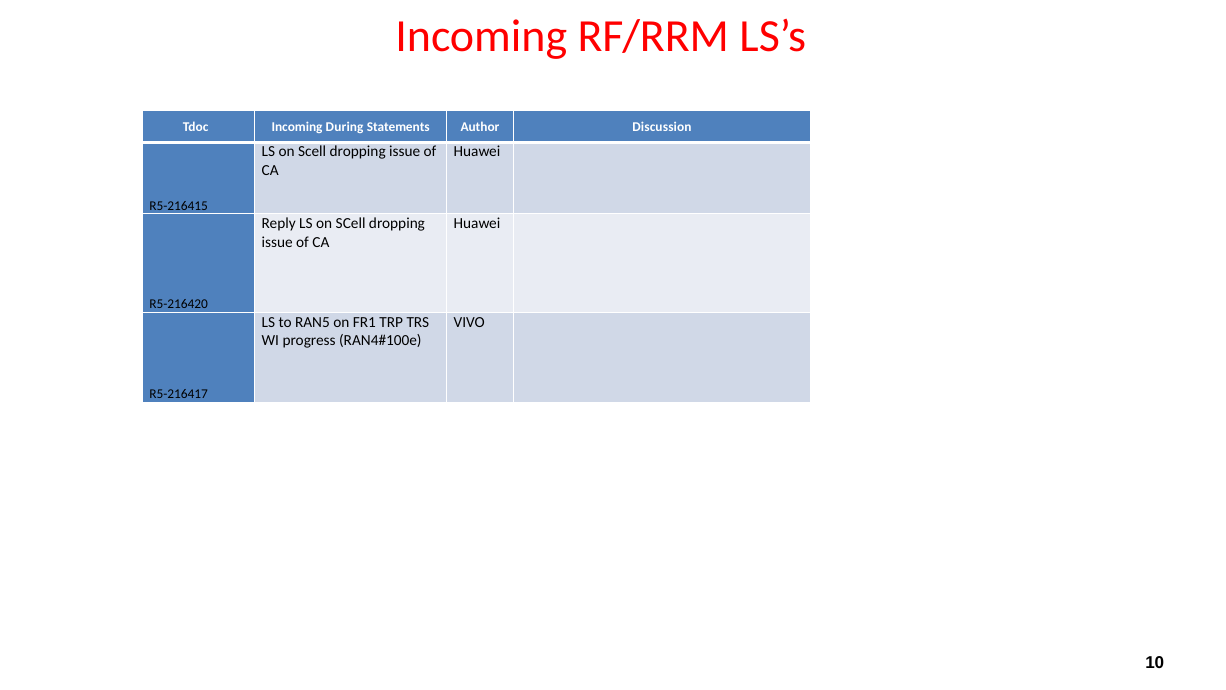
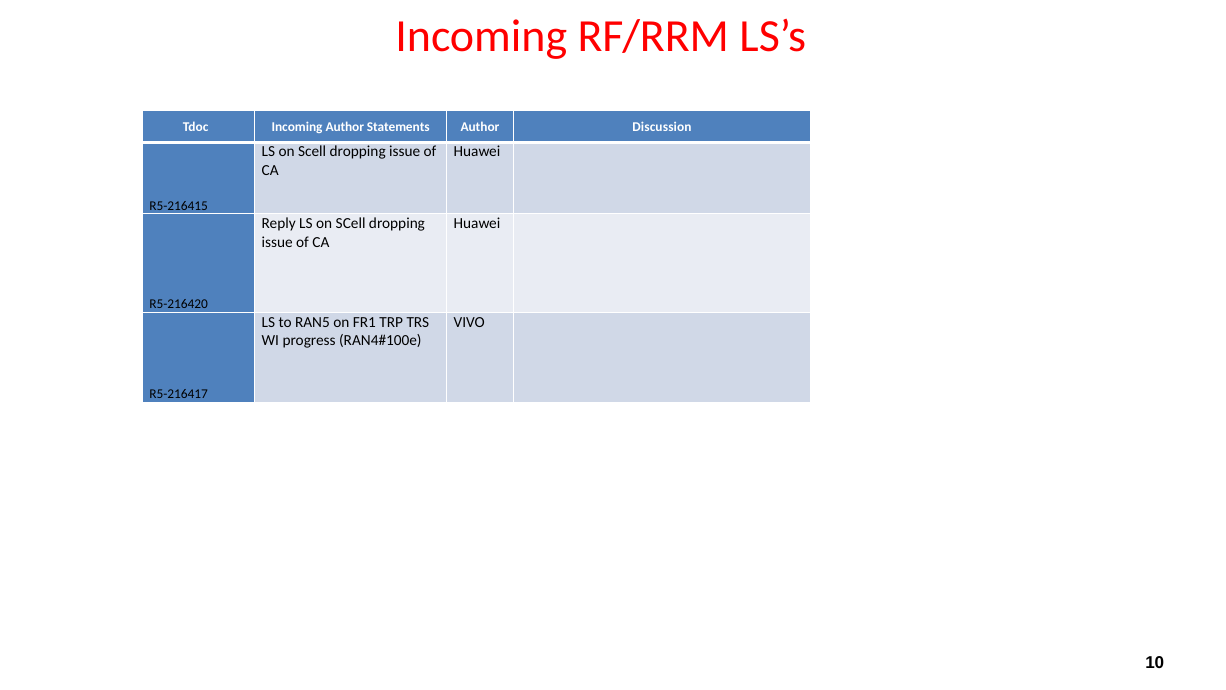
Incoming During: During -> Author
